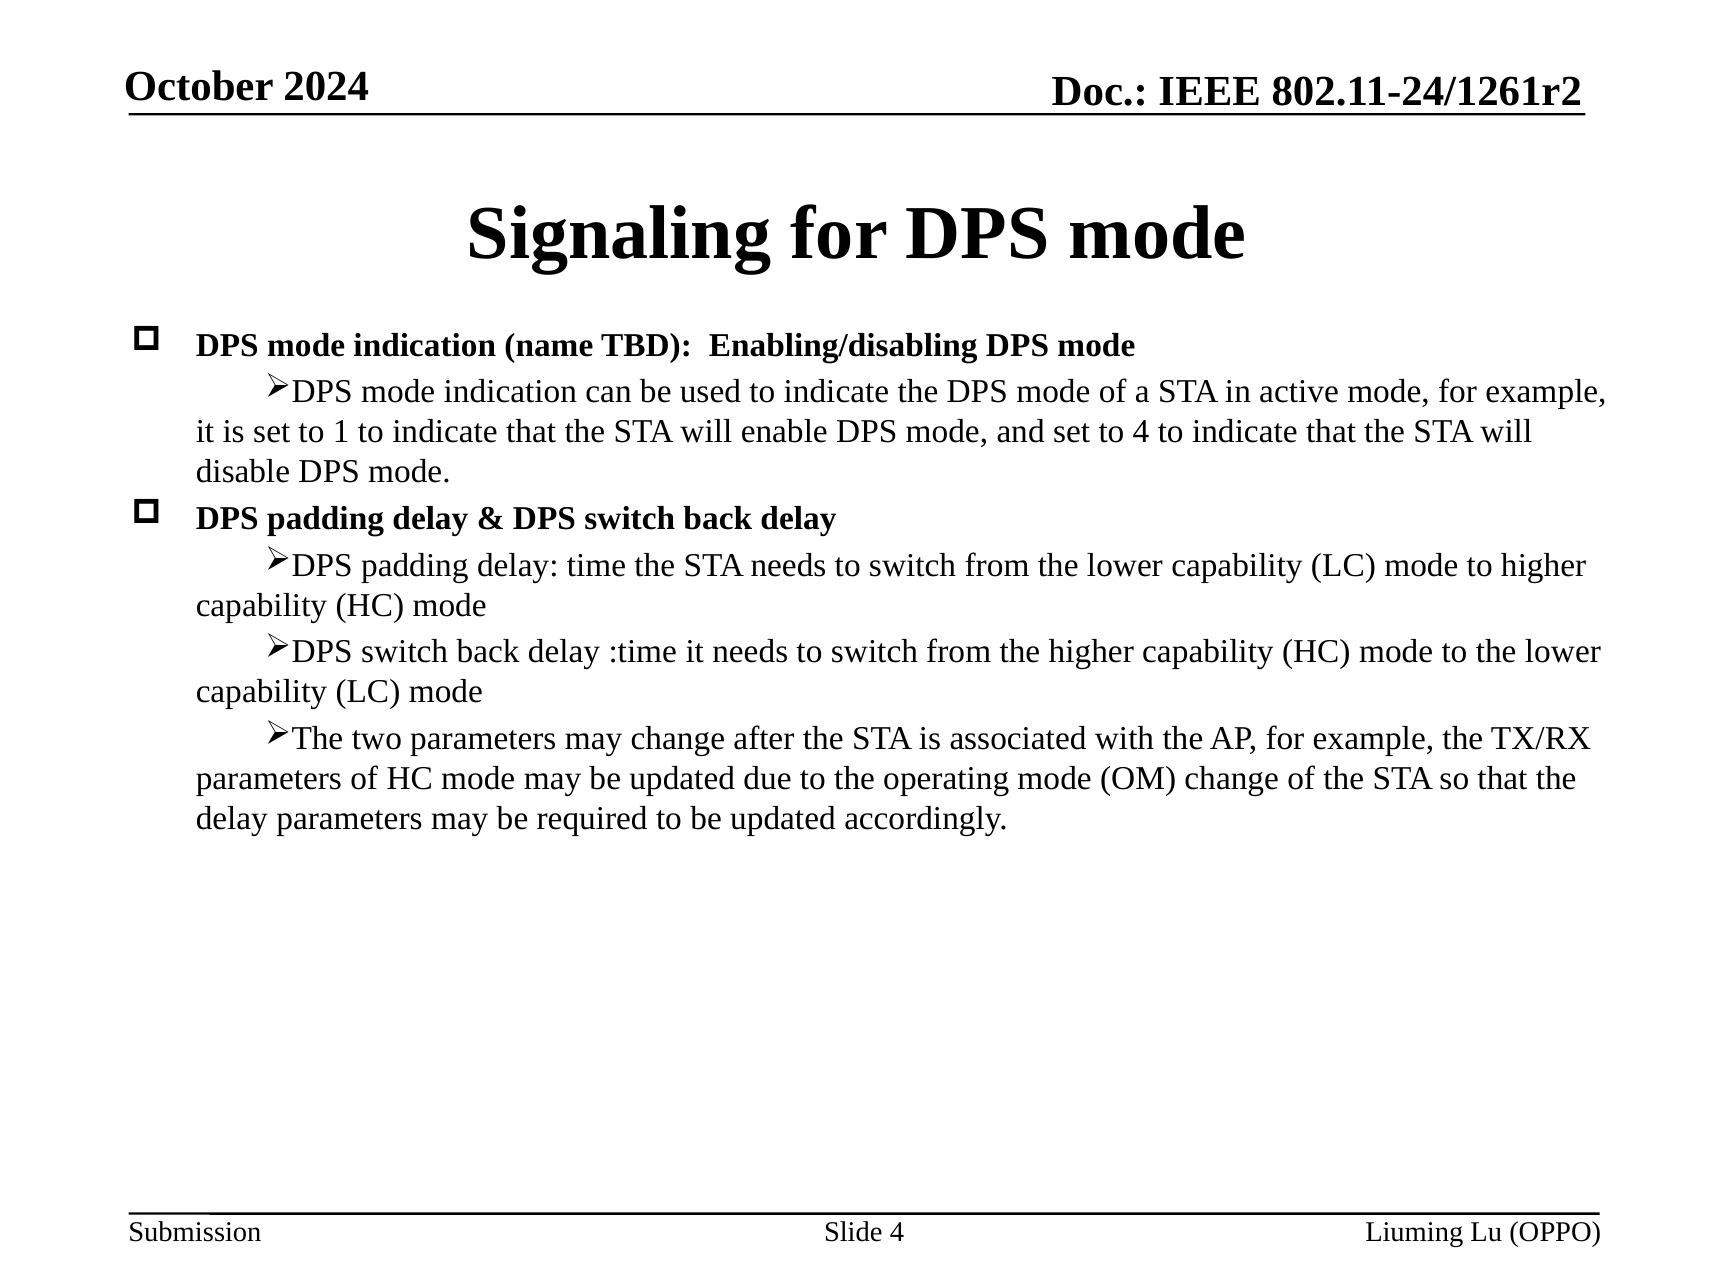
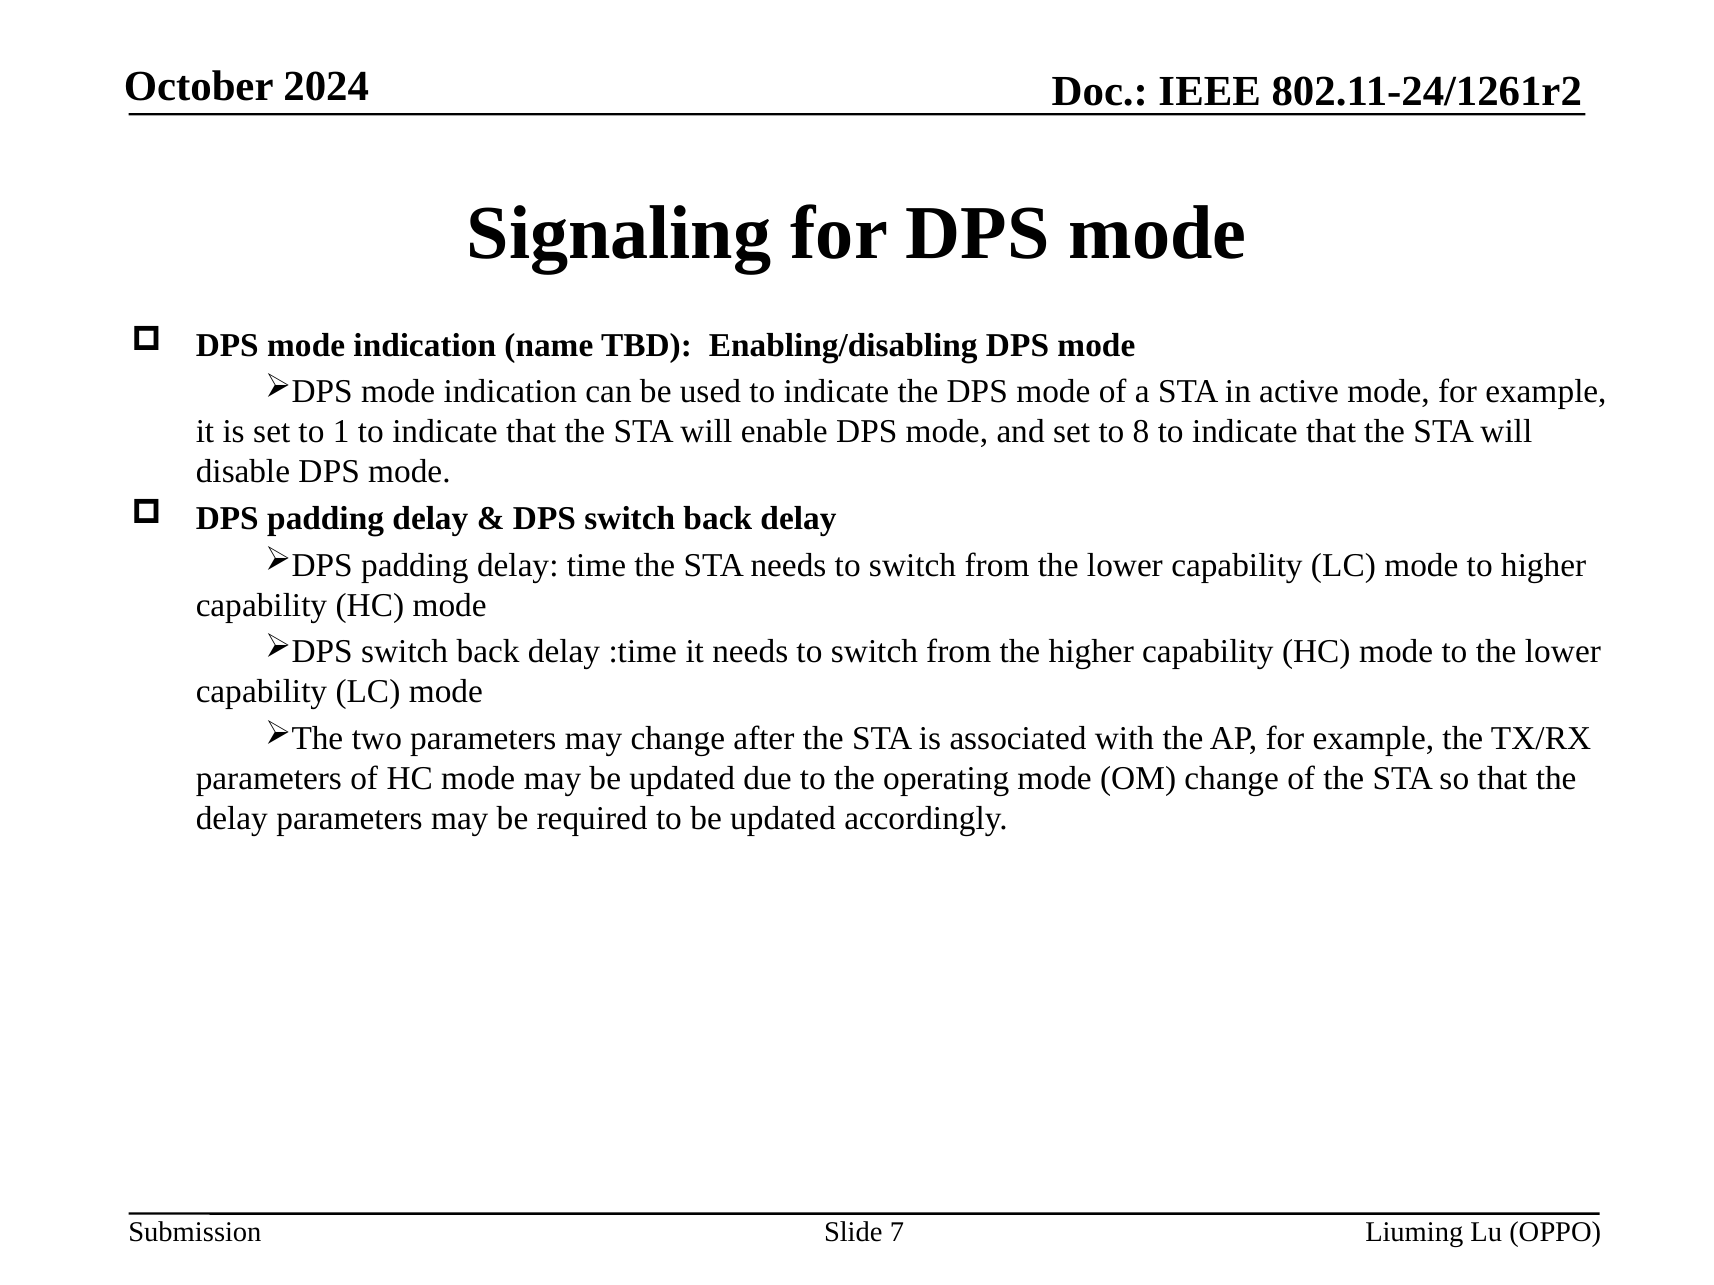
to 4: 4 -> 8
Slide 4: 4 -> 7
